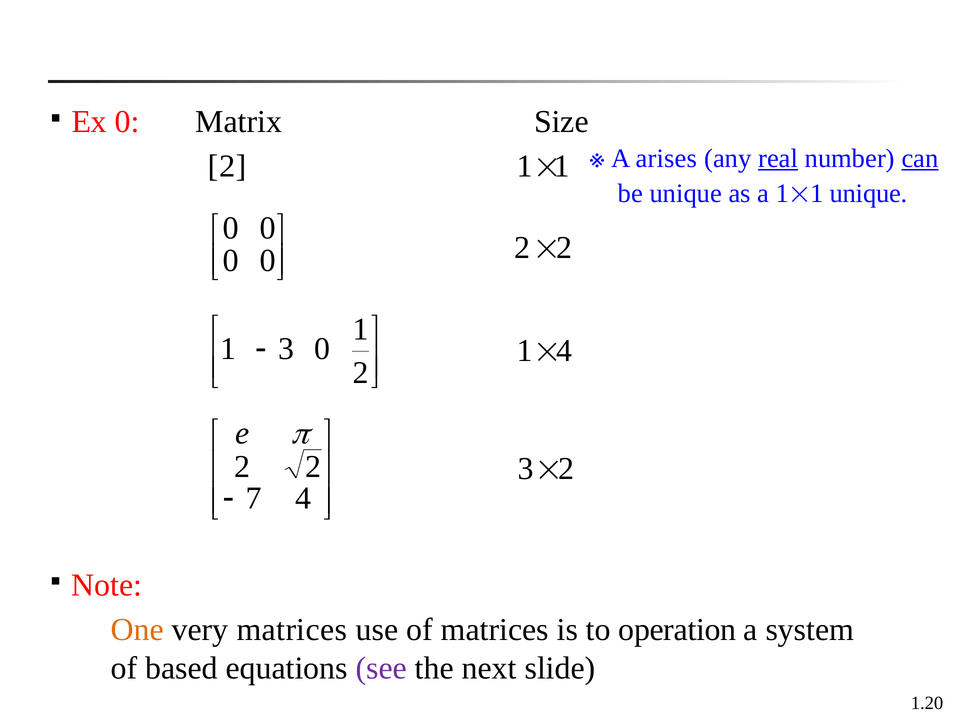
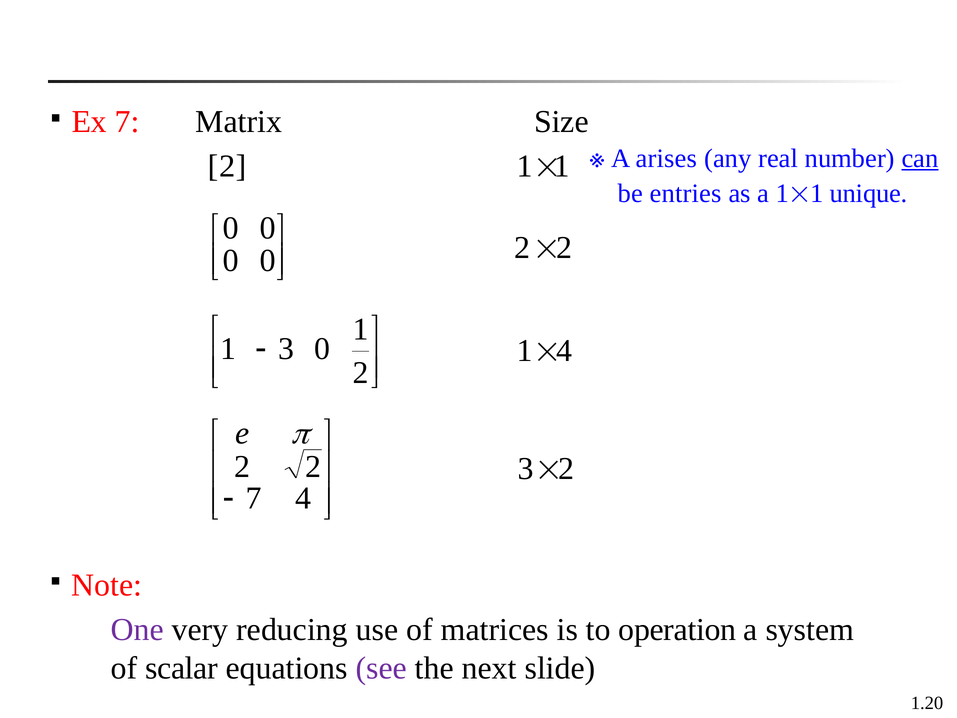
Ex 0: 0 -> 7
real underline: present -> none
be unique: unique -> entries
One colour: orange -> purple
very matrices: matrices -> reducing
based: based -> scalar
